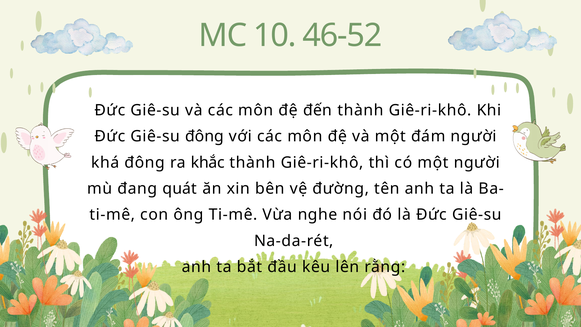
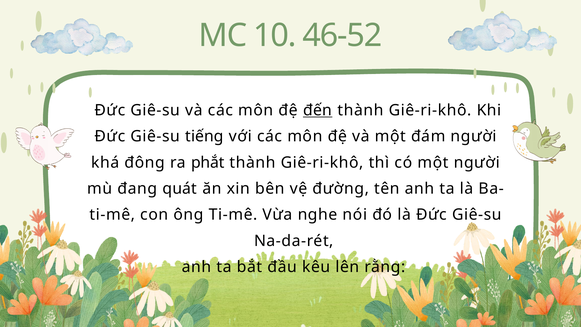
đến underline: none -> present
Giê-su đông: đông -> tiếng
khắc: khắc -> phắt
